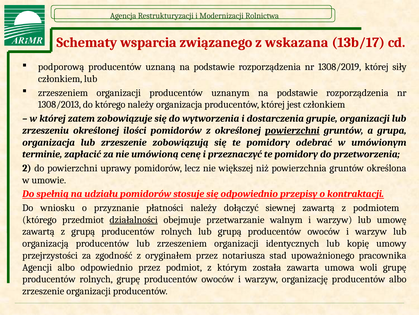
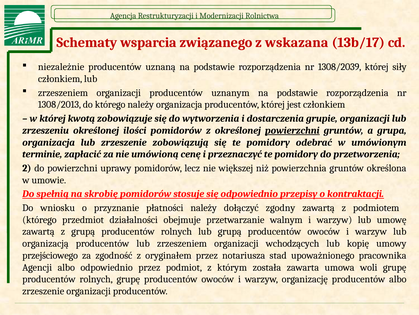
podporową: podporową -> niezależnie
1308/2019: 1308/2019 -> 1308/2039
zatem: zatem -> kwotą
udziału: udziału -> skrobię
siewnej: siewnej -> zgodny
działalności underline: present -> none
identycznych: identycznych -> wchodzących
przejrzystości: przejrzystości -> przejściowego
